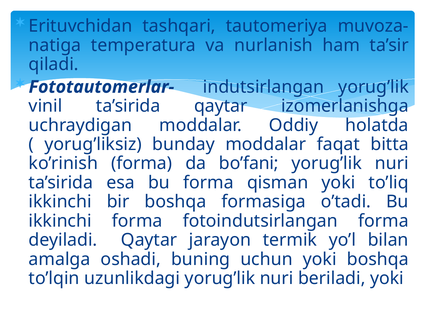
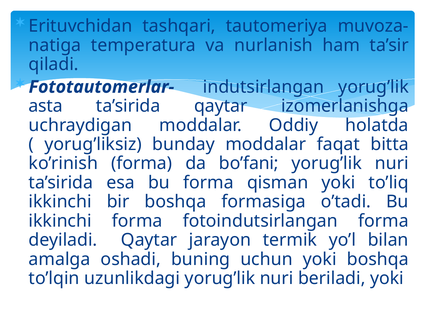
vinil: vinil -> asta
